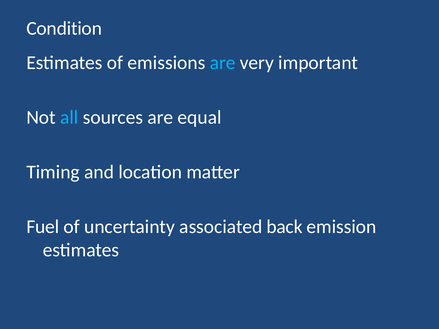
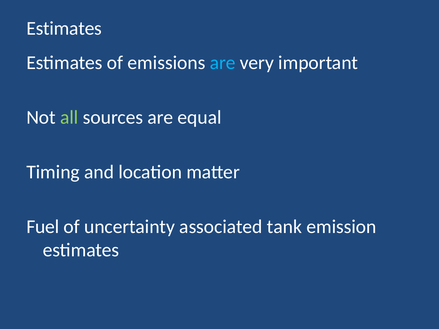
Condition at (64, 28): Condition -> Estimates
all colour: light blue -> light green
back: back -> tank
